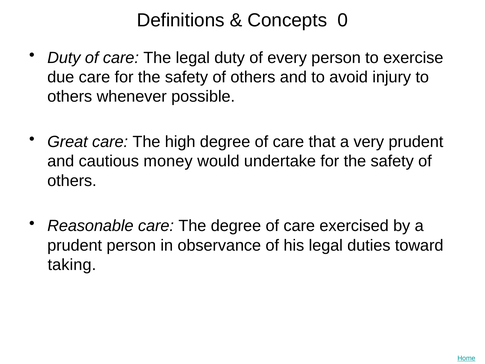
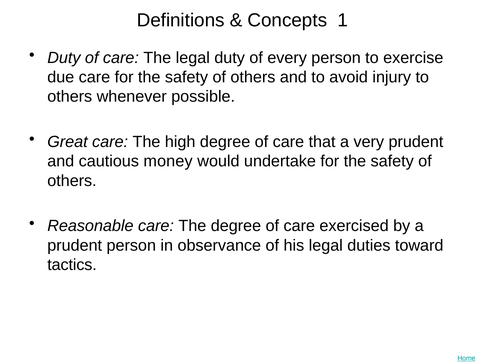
0: 0 -> 1
taking: taking -> tactics
